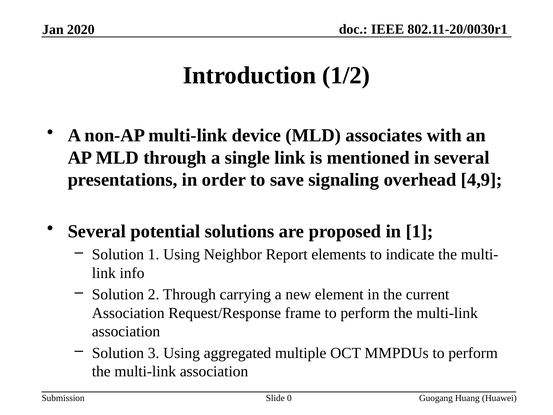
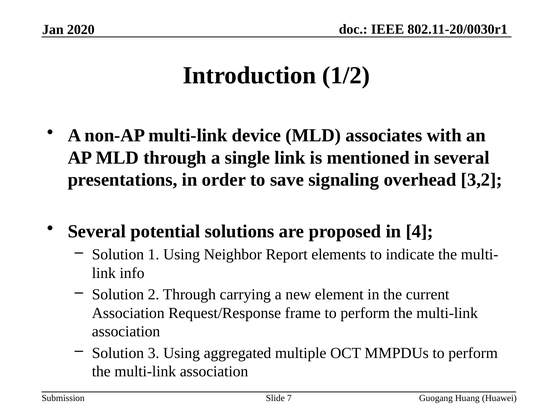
4,9: 4,9 -> 3,2
in 1: 1 -> 4
0: 0 -> 7
